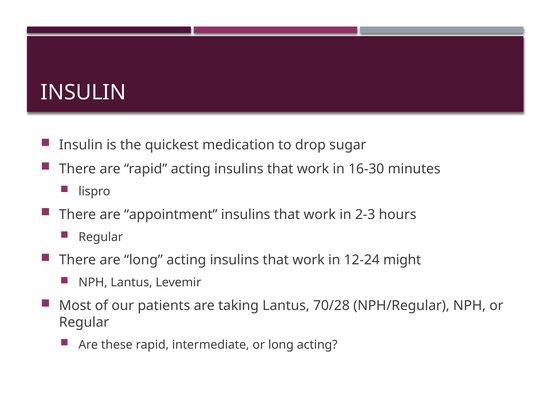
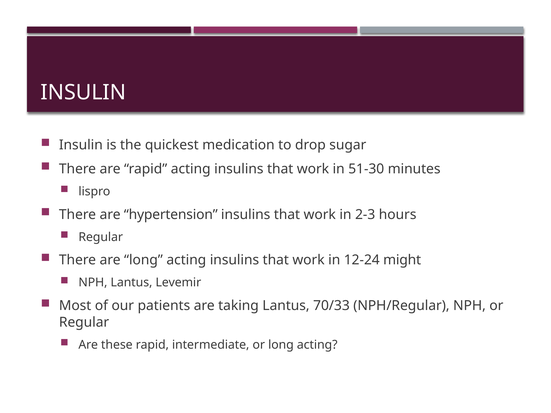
16-30: 16-30 -> 51-30
appointment: appointment -> hypertension
70/28: 70/28 -> 70/33
